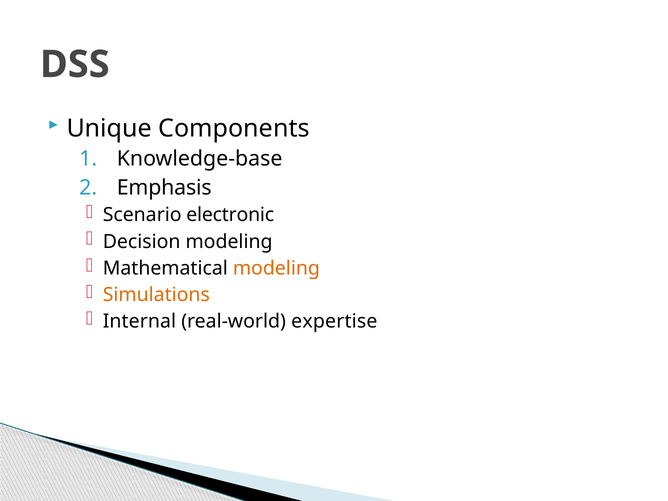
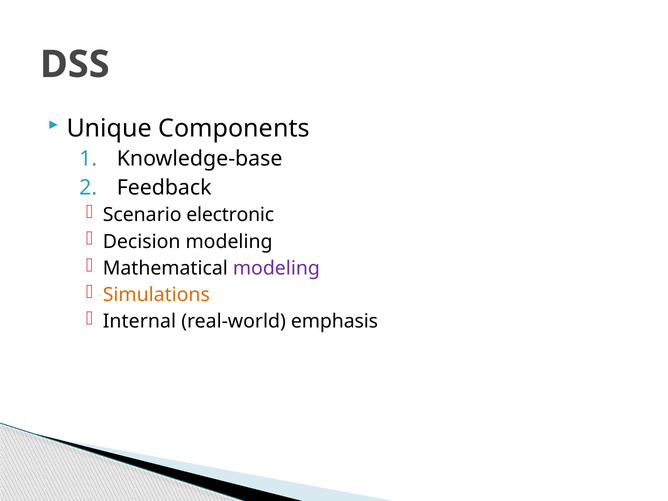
Emphasis: Emphasis -> Feedback
modeling at (276, 268) colour: orange -> purple
expertise: expertise -> emphasis
